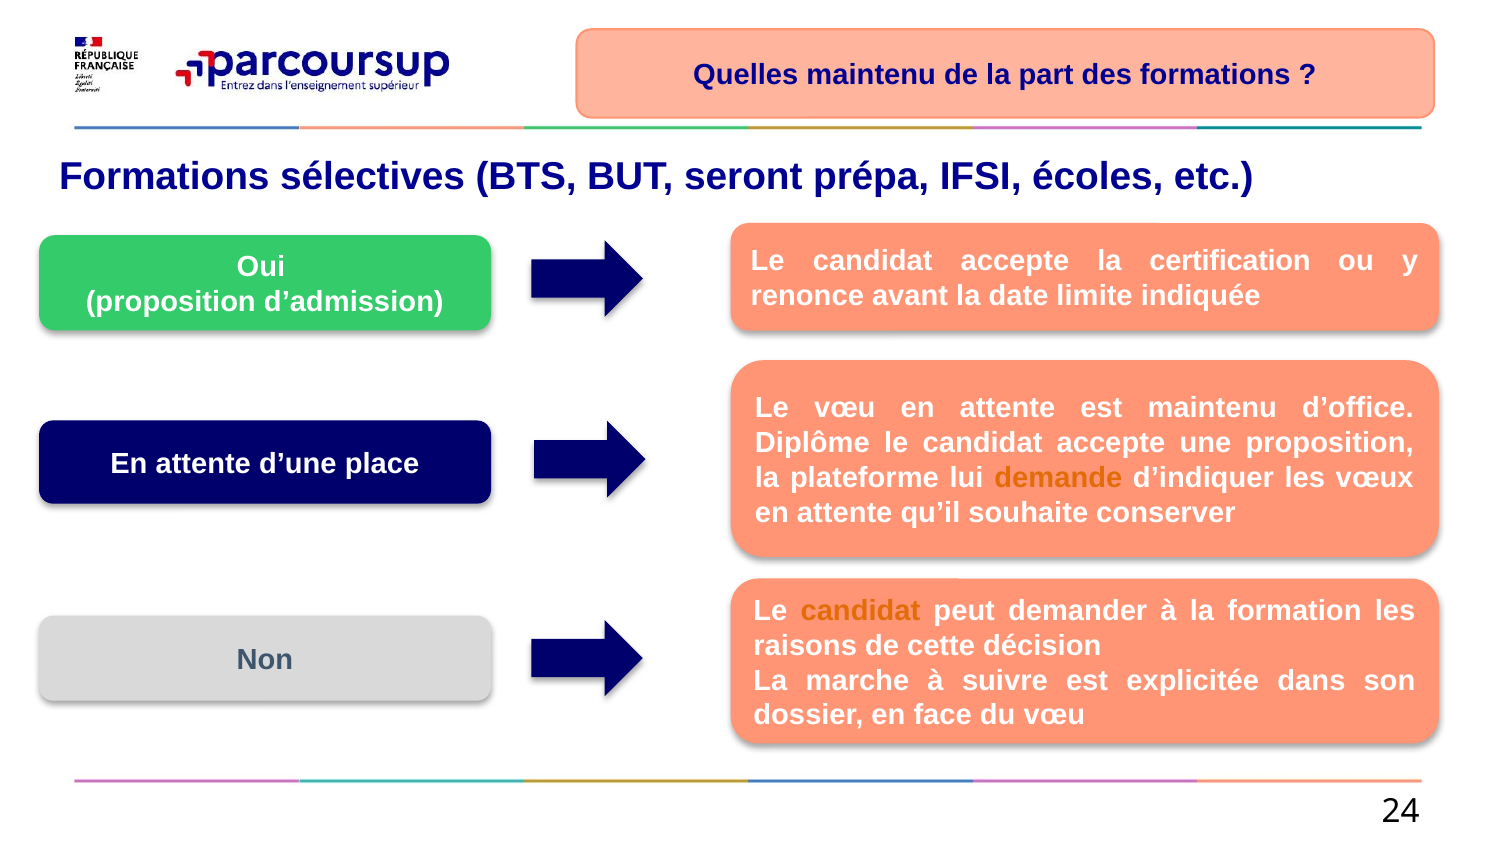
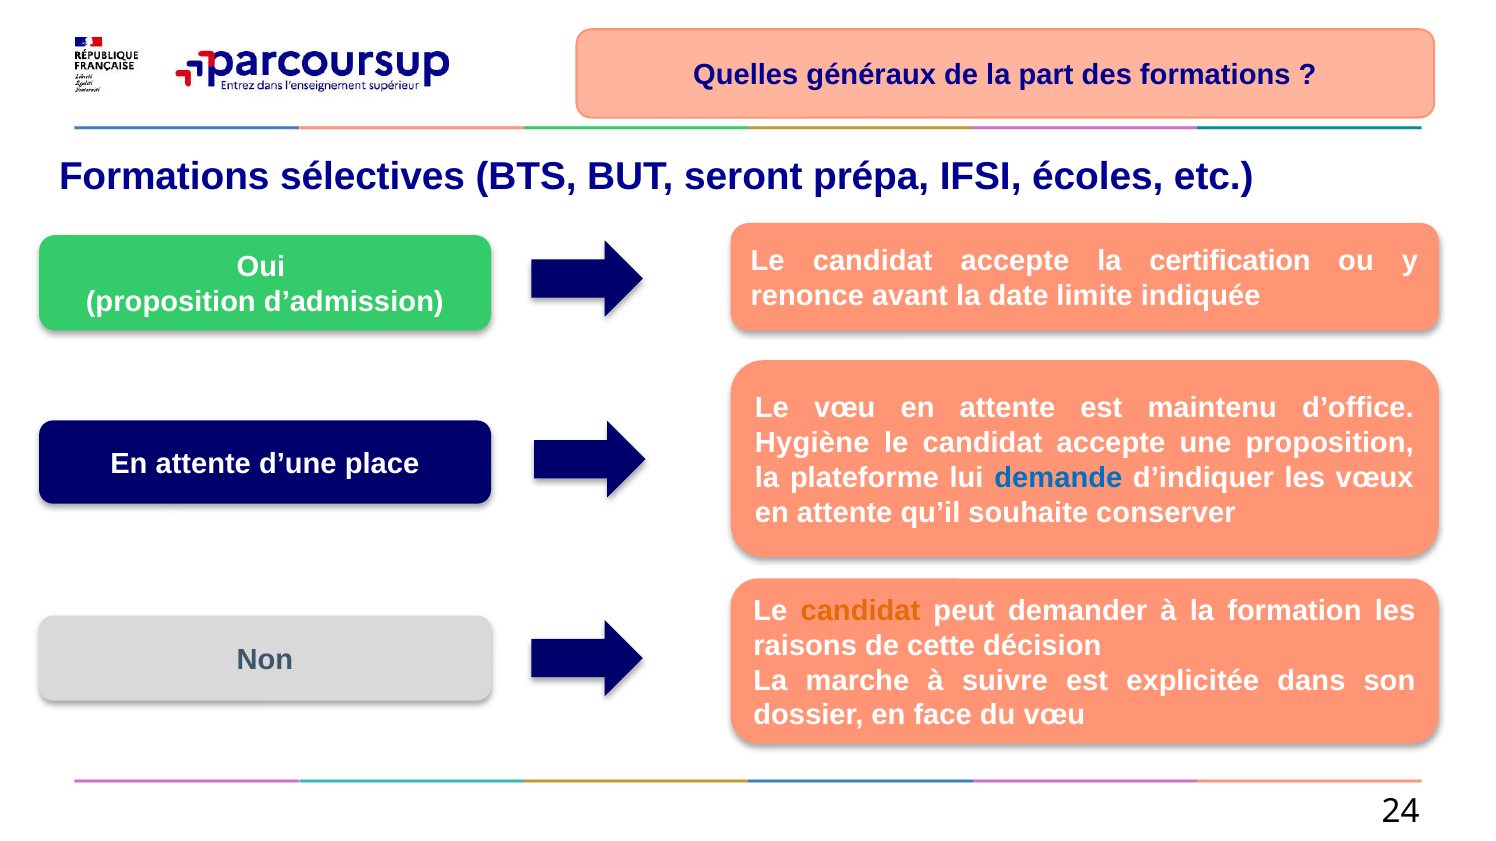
Quelles maintenu: maintenu -> généraux
Diplôme: Diplôme -> Hygiène
demande colour: orange -> blue
